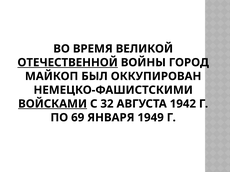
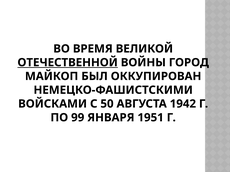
ВОЙСКАМИ underline: present -> none
32: 32 -> 50
69: 69 -> 99
1949: 1949 -> 1951
